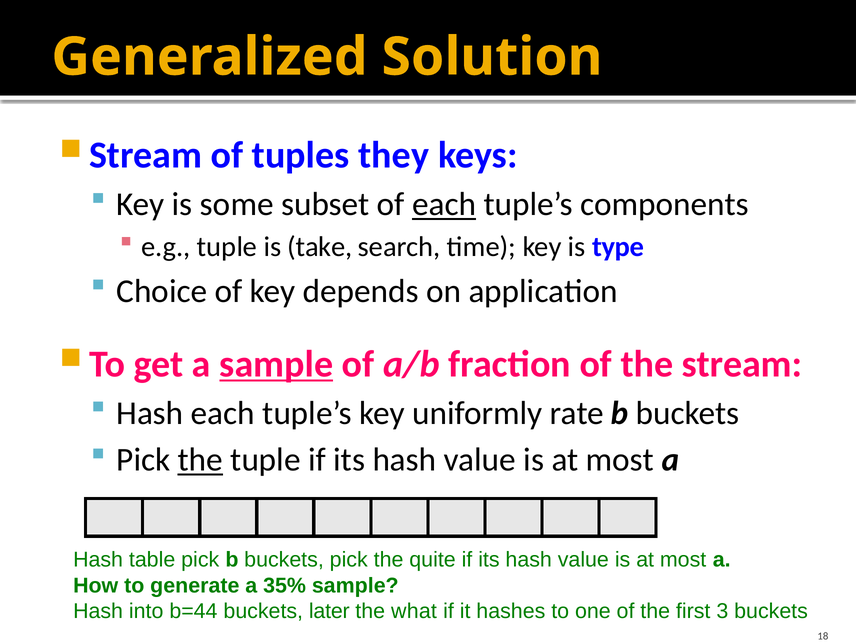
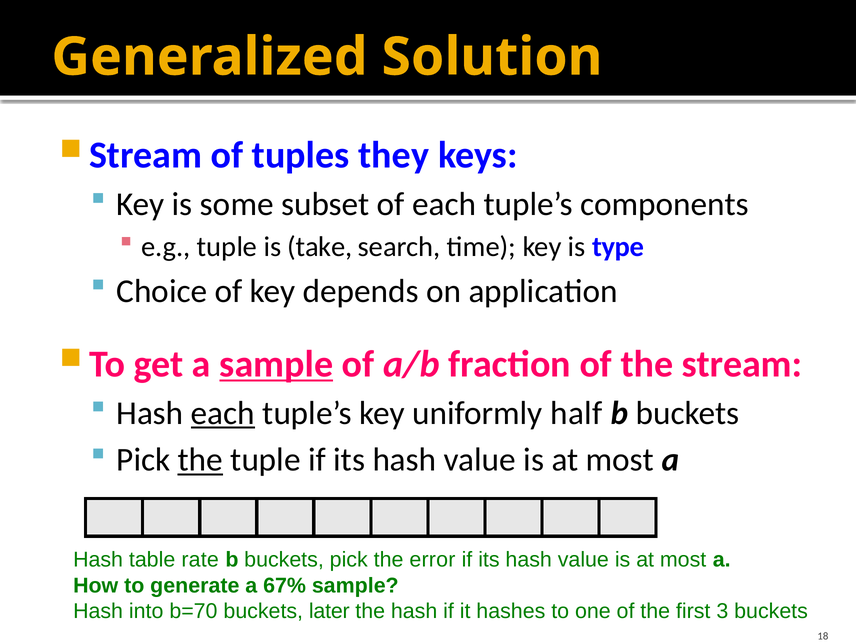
each at (444, 204) underline: present -> none
each at (223, 413) underline: none -> present
rate: rate -> half
table pick: pick -> rate
quite: quite -> error
35%: 35% -> 67%
b=44: b=44 -> b=70
the what: what -> hash
